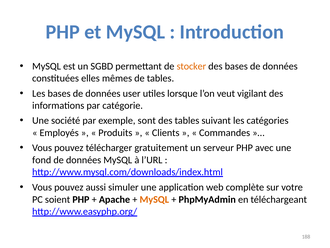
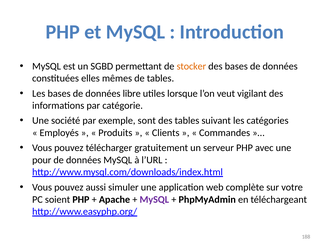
user: user -> libre
fond: fond -> pour
MySQL at (154, 199) colour: orange -> purple
